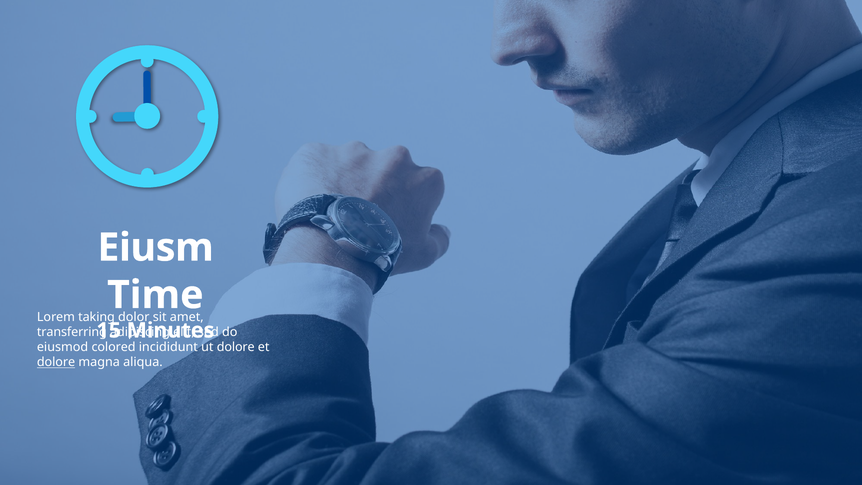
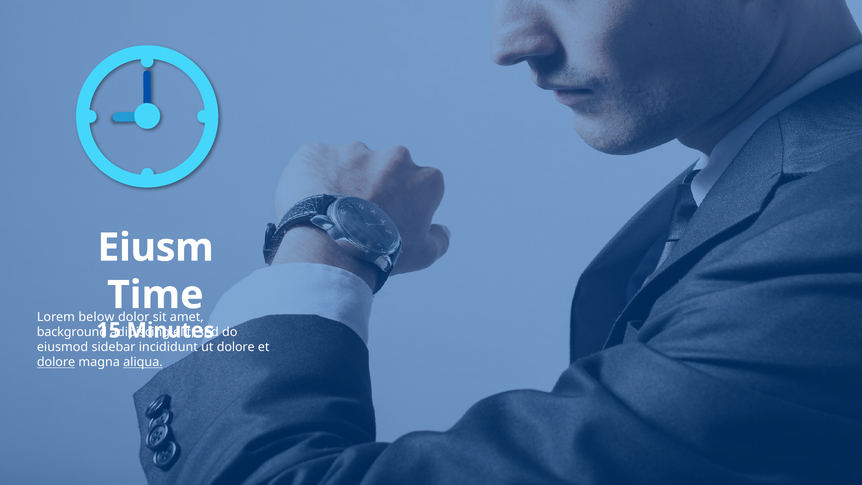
taking: taking -> below
transferring: transferring -> background
colored: colored -> sidebar
aliqua underline: none -> present
